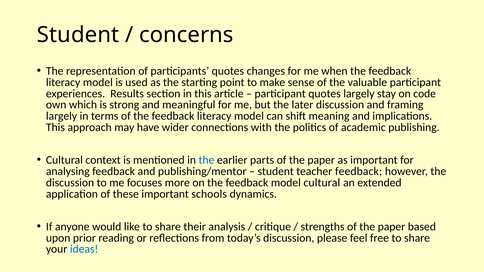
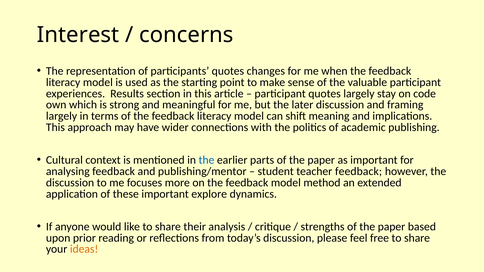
Student at (78, 35): Student -> Interest
model cultural: cultural -> method
schools: schools -> explore
ideas colour: blue -> orange
